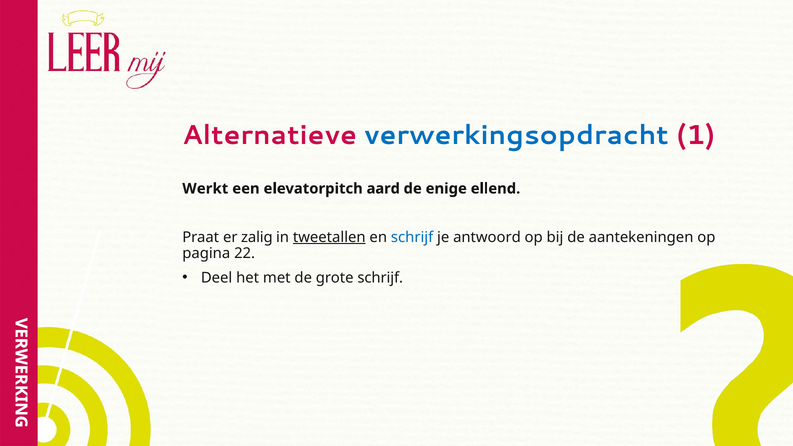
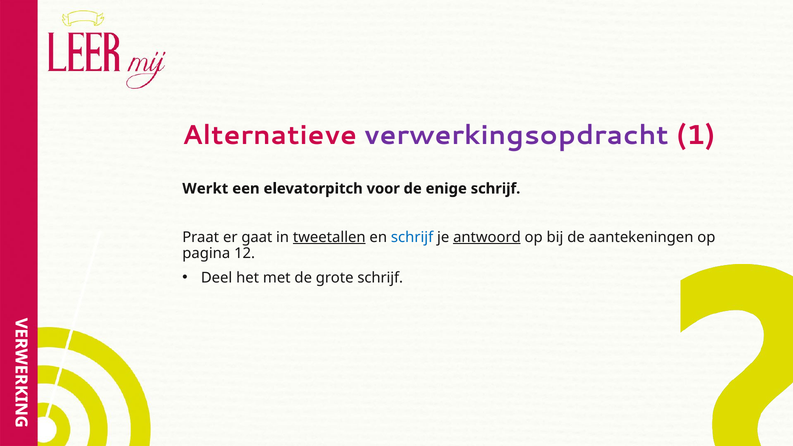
verwerkingsopdracht colour: blue -> purple
aard: aard -> voor
enige ellend: ellend -> schrijf
zalig: zalig -> gaat
antwoord underline: none -> present
22: 22 -> 12
